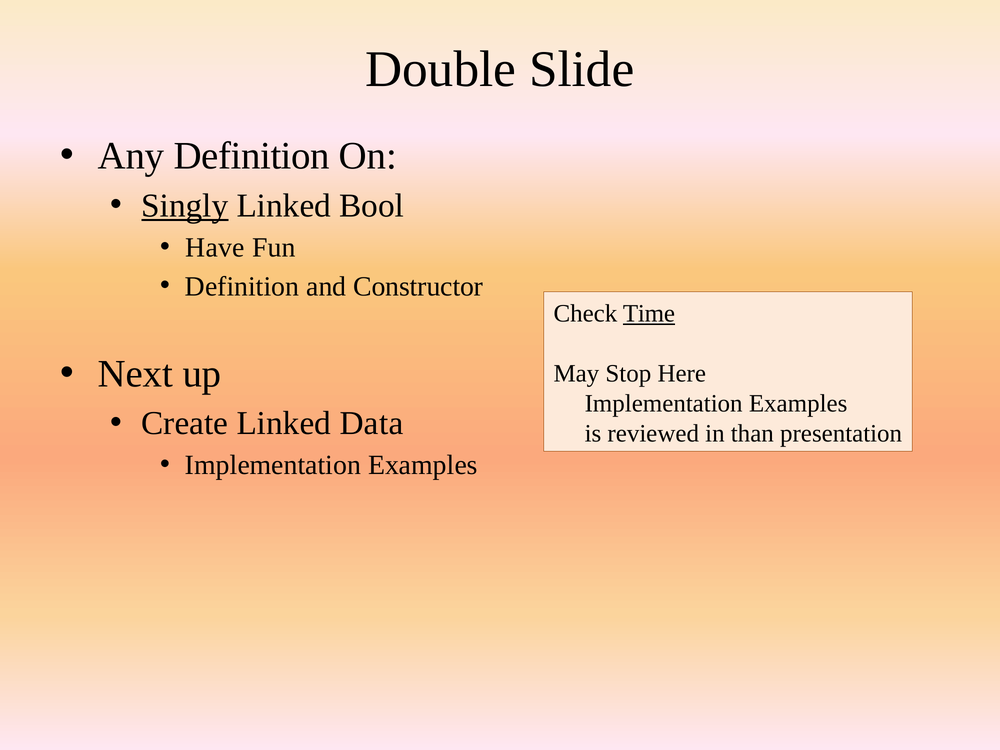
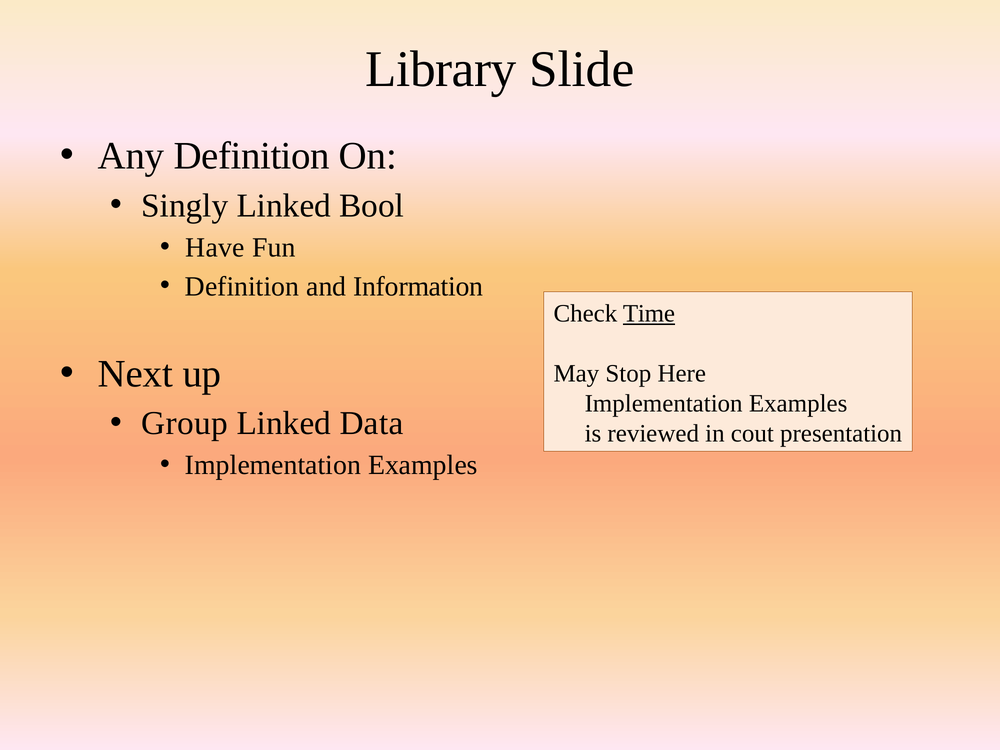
Double: Double -> Library
Singly underline: present -> none
Constructor: Constructor -> Information
Create: Create -> Group
than: than -> cout
